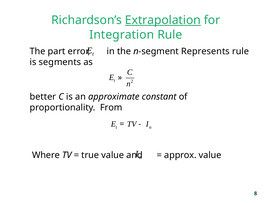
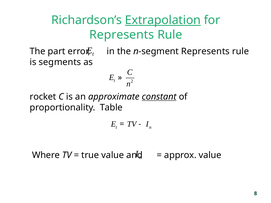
Integration at (122, 35): Integration -> Represents
better: better -> rocket
constant underline: none -> present
From: From -> Table
